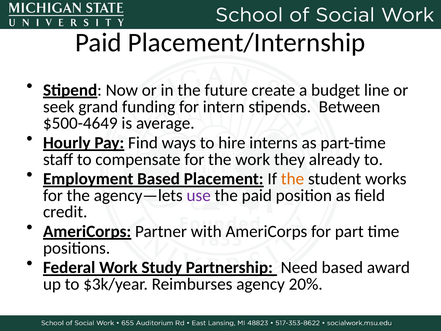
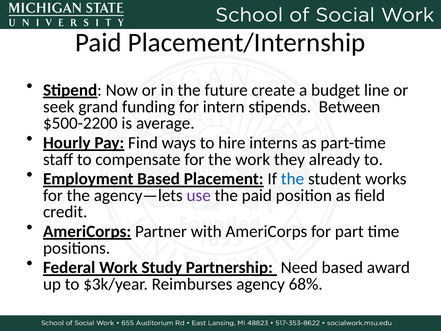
$500-4649: $500-4649 -> $500-2200
the at (293, 179) colour: orange -> blue
20%: 20% -> 68%
